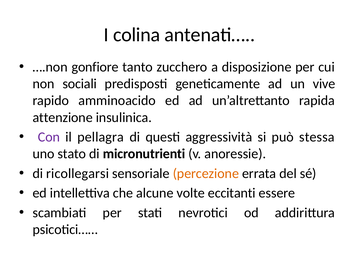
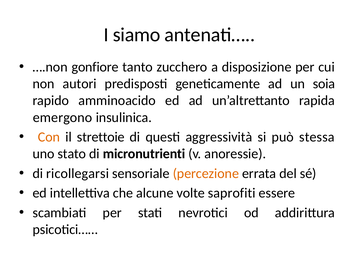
colina: colina -> siamo
sociali: sociali -> autori
vive: vive -> soia
attenzione: attenzione -> emergono
Con colour: purple -> orange
pellagra: pellagra -> strettoie
eccitanti: eccitanti -> saprofiti
